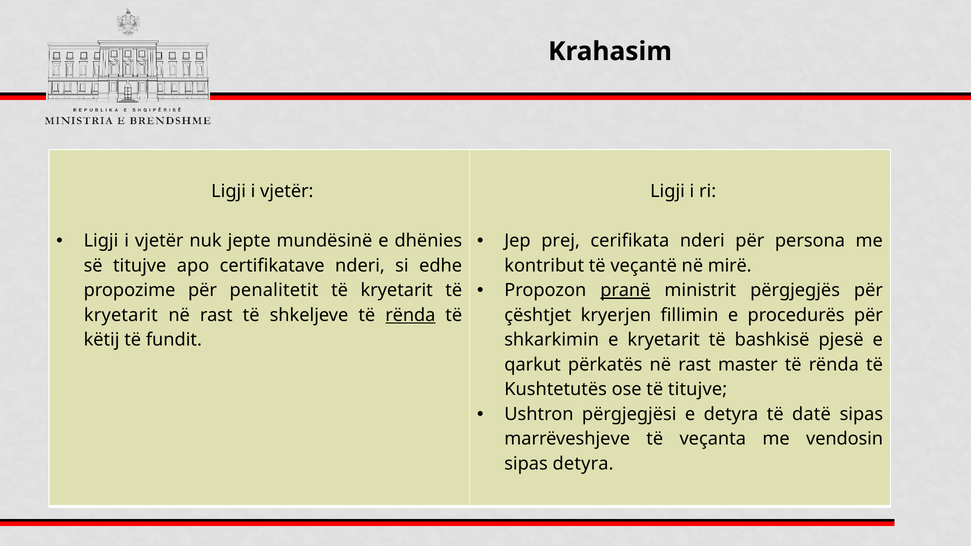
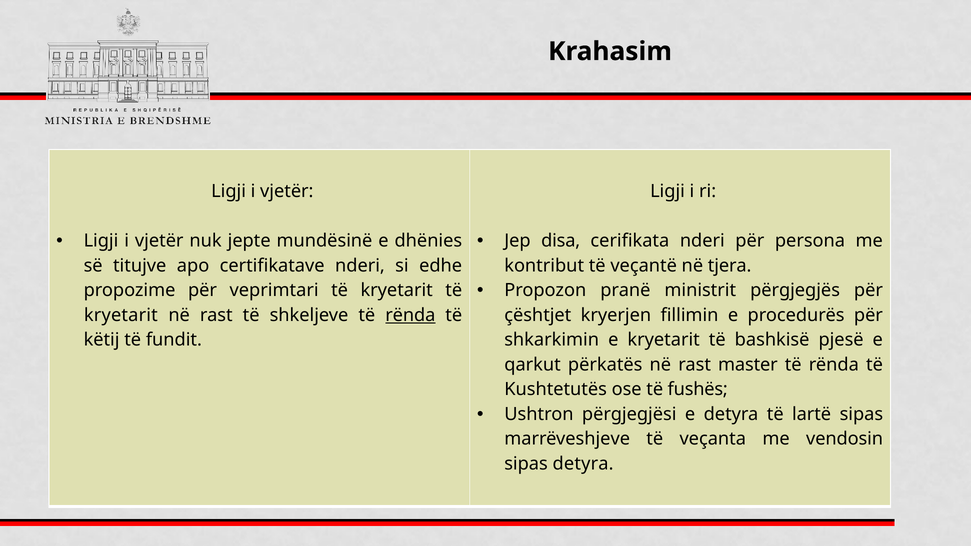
prej: prej -> disa
mirë: mirë -> tjera
pranë underline: present -> none
penalitetit: penalitetit -> veprimtari
të titujve: titujve -> fushës
datë: datë -> lartë
